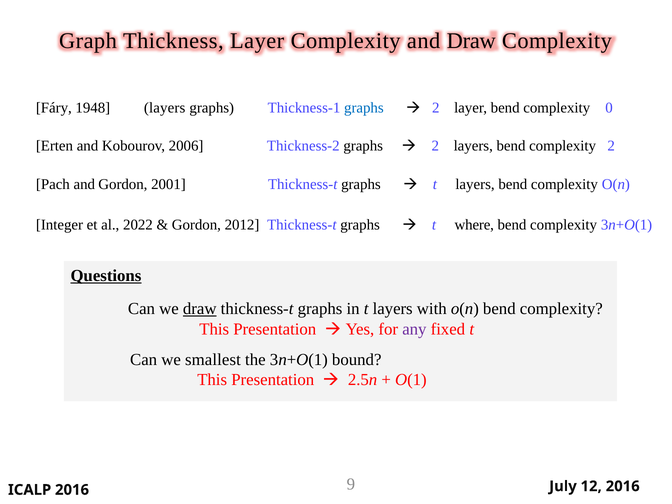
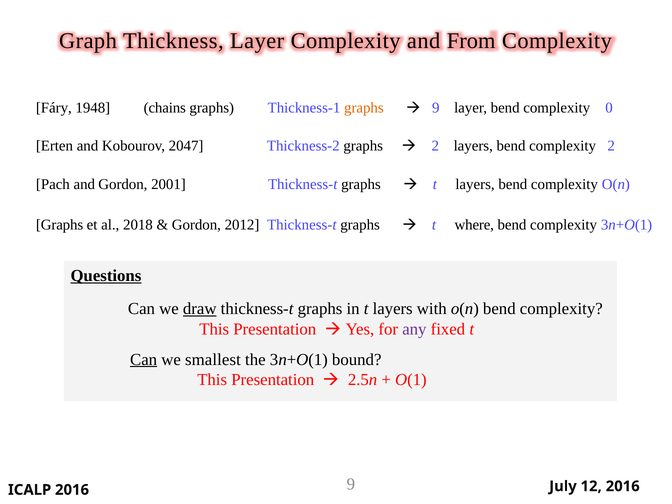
and Draw: Draw -> From
1948 layers: layers -> chains
graphs at (364, 108) colour: blue -> orange
2 at (436, 108): 2 -> 9
2006: 2006 -> 2047
Integer at (60, 225): Integer -> Graphs
2022: 2022 -> 2018
Can at (144, 359) underline: none -> present
